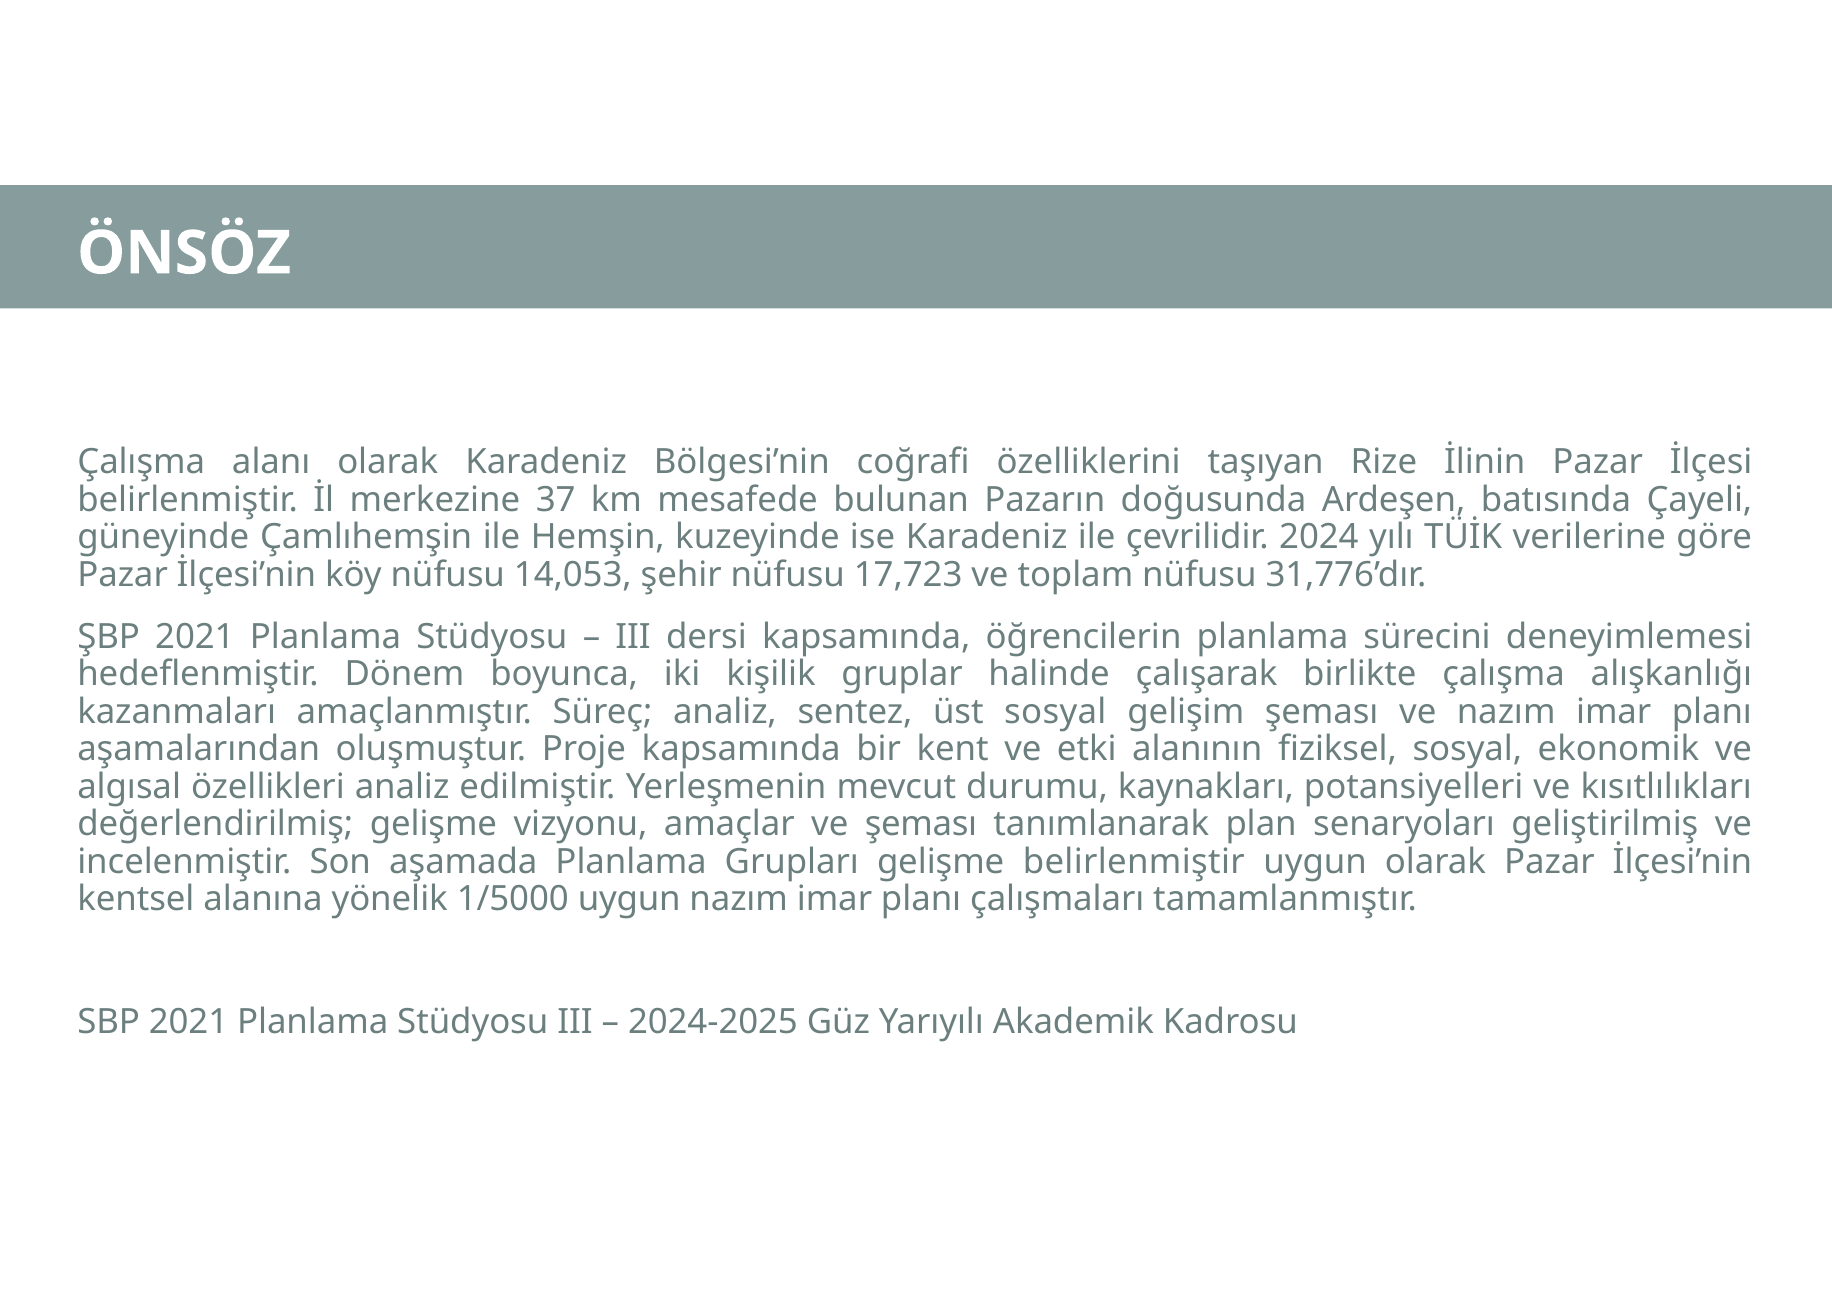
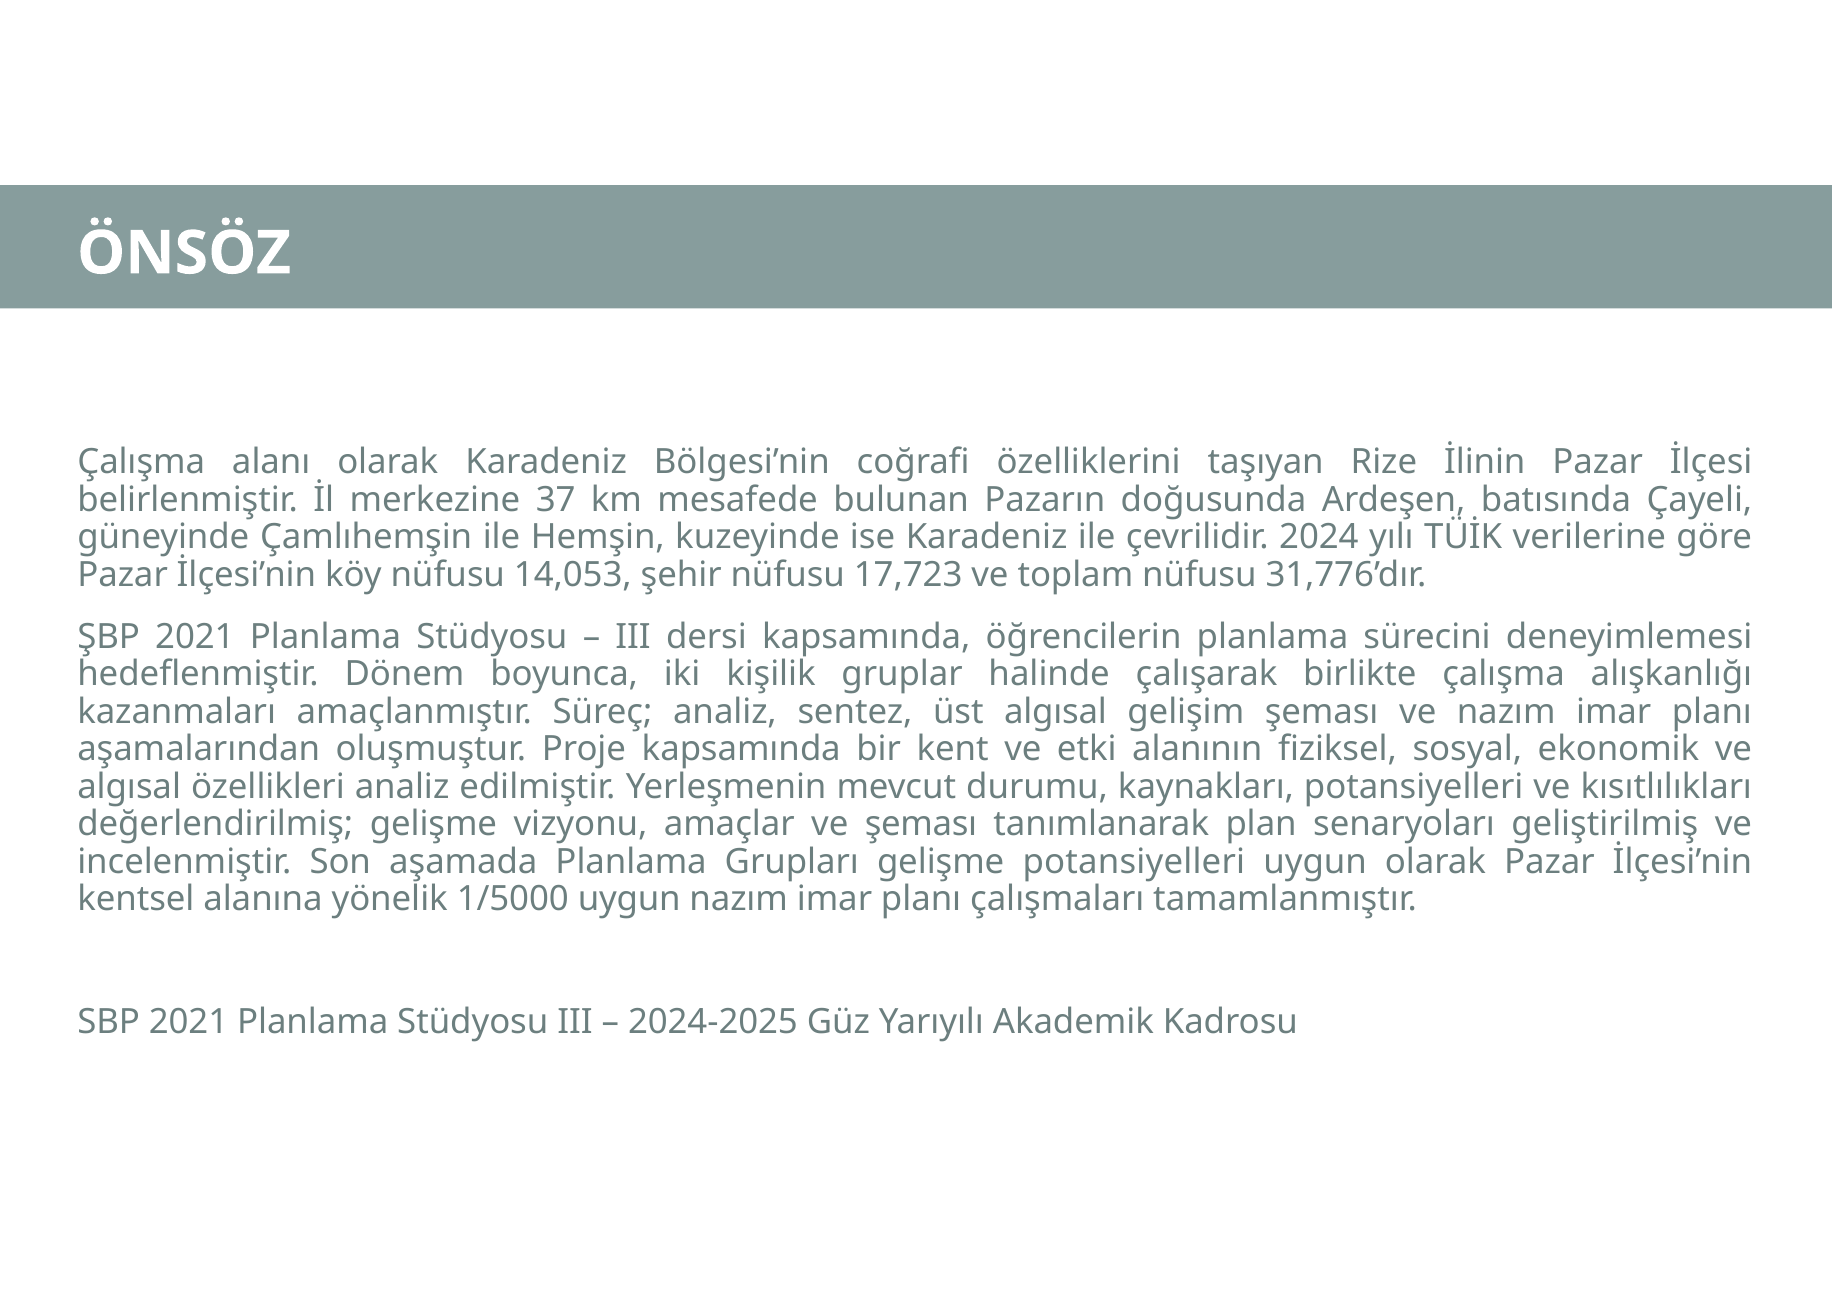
üst sosyal: sosyal -> algısal
gelişme belirlenmiştir: belirlenmiştir -> potansiyelleri
